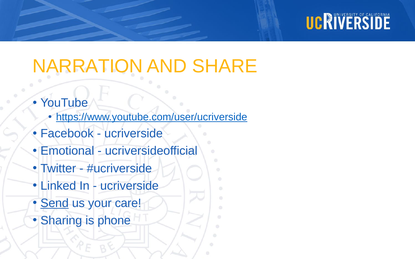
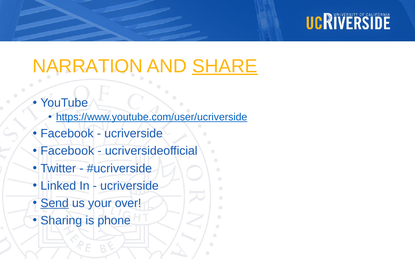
SHARE underline: none -> present
Emotional at (67, 151): Emotional -> Facebook
care: care -> over
